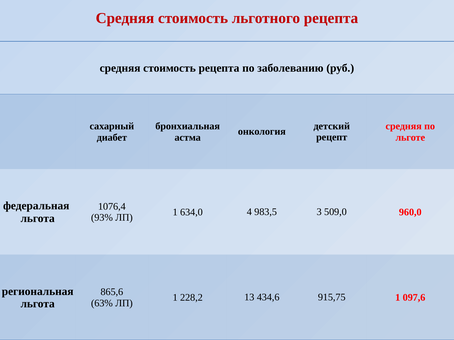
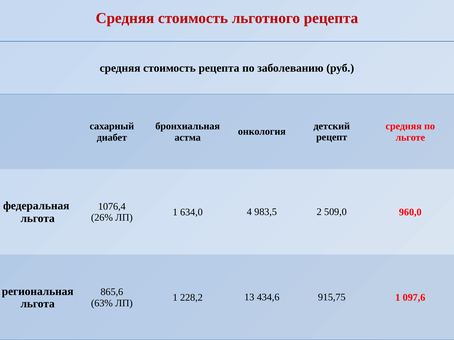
3: 3 -> 2
93%: 93% -> 26%
